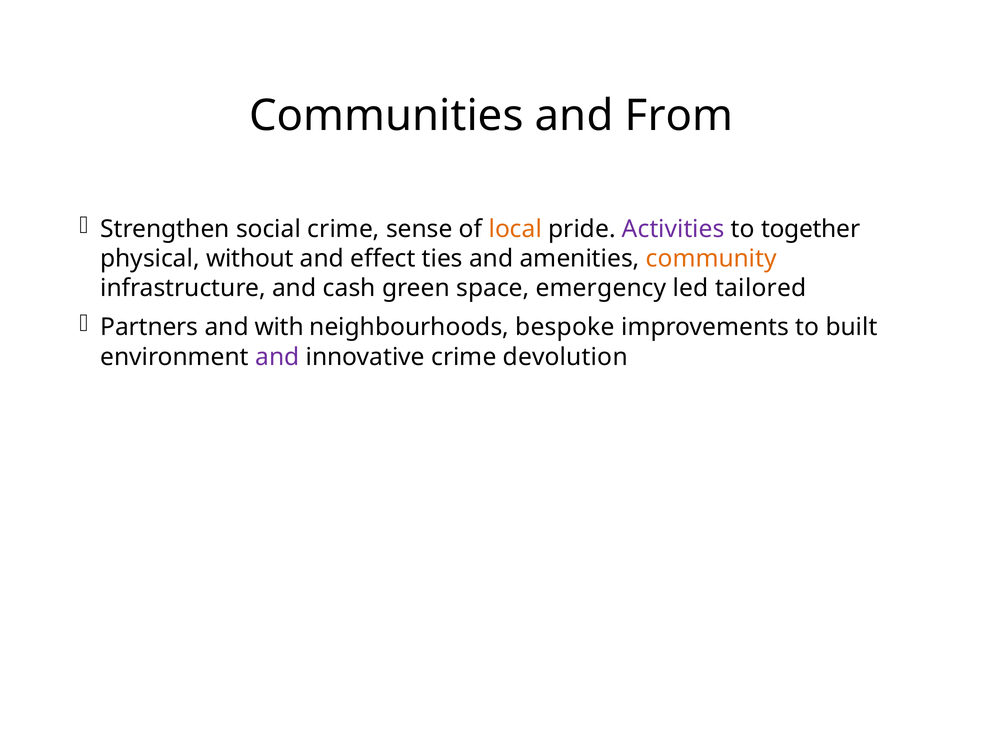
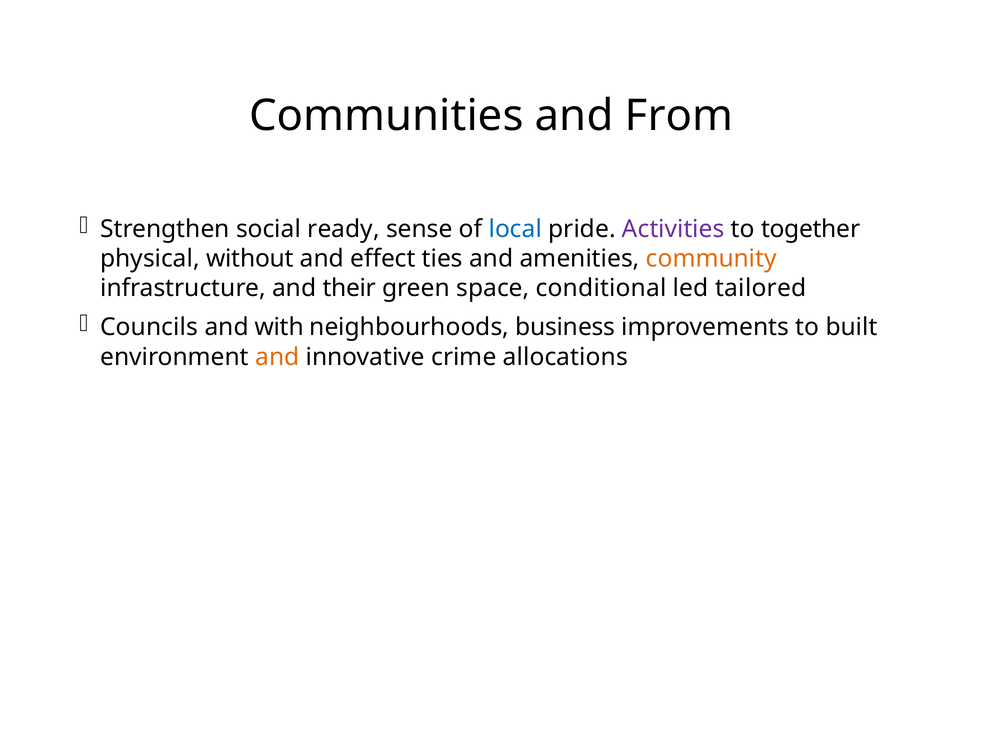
social crime: crime -> ready
local colour: orange -> blue
cash: cash -> their
emergency: emergency -> conditional
Partners: Partners -> Councils
bespoke: bespoke -> business
and at (277, 357) colour: purple -> orange
devolution: devolution -> allocations
